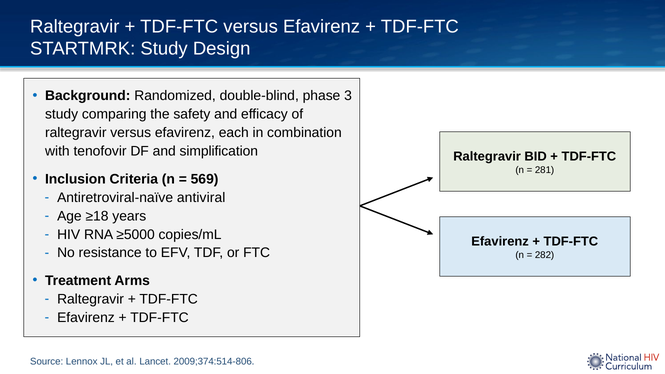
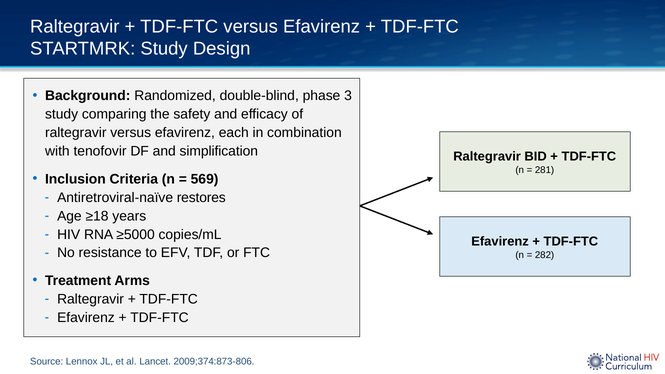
antiviral: antiviral -> restores
2009;374:514-806: 2009;374:514-806 -> 2009;374:873-806
